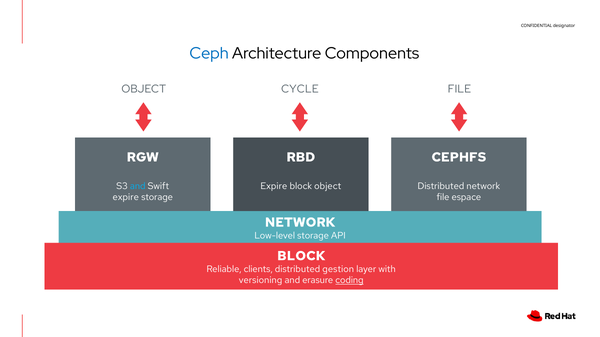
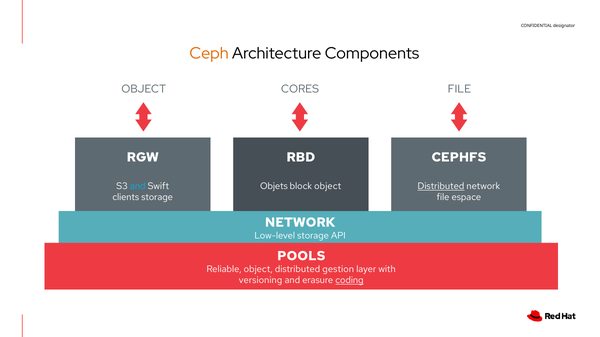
Ceph colour: blue -> orange
CYCLE: CYCLE -> CORES
Expire at (274, 186): Expire -> Objets
Distributed at (441, 186) underline: none -> present
expire at (126, 198): expire -> clients
BLOCK at (301, 256): BLOCK -> POOLS
Reliable clients: clients -> object
